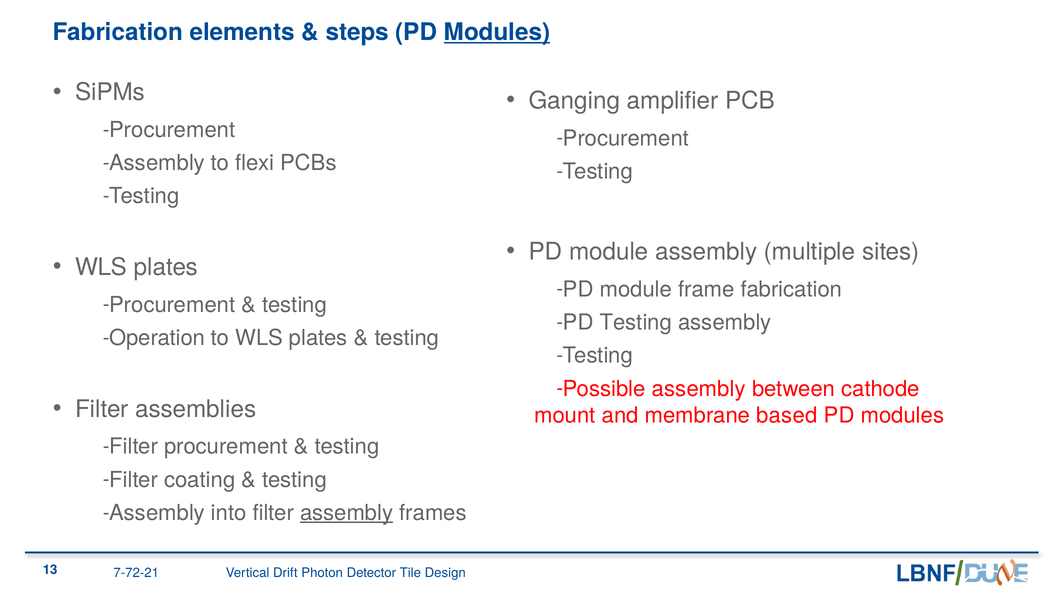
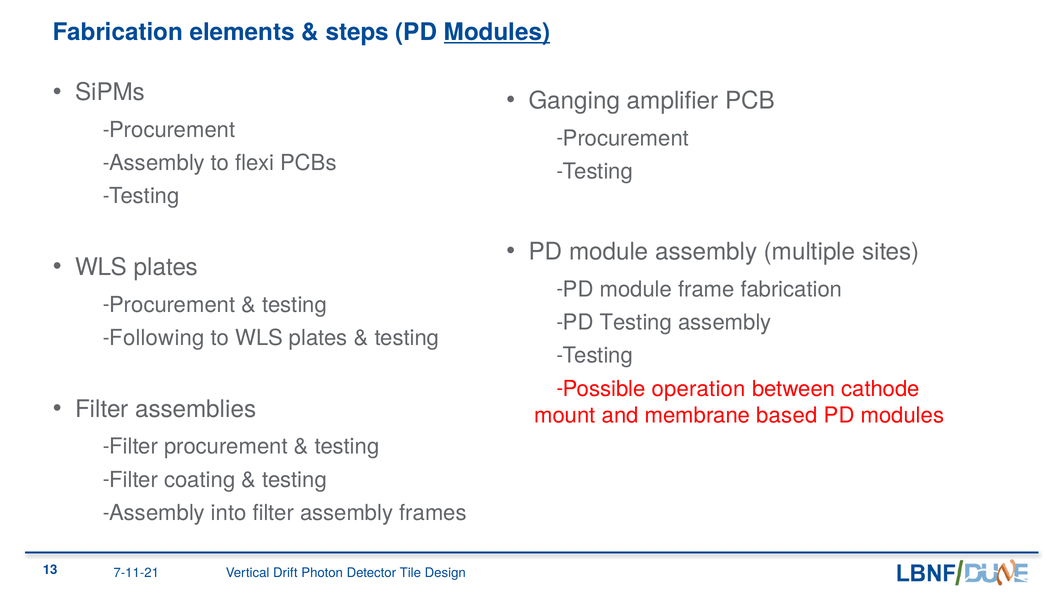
Operation: Operation -> Following
Possible assembly: assembly -> operation
assembly at (347, 513) underline: present -> none
7-72-21: 7-72-21 -> 7-11-21
